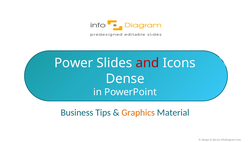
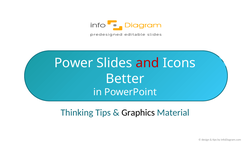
Dense: Dense -> Better
Business: Business -> Thinking
Graphics colour: orange -> black
